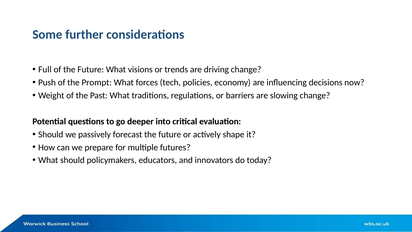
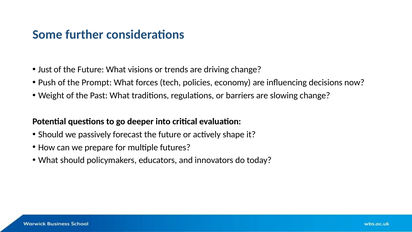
Full: Full -> Just
